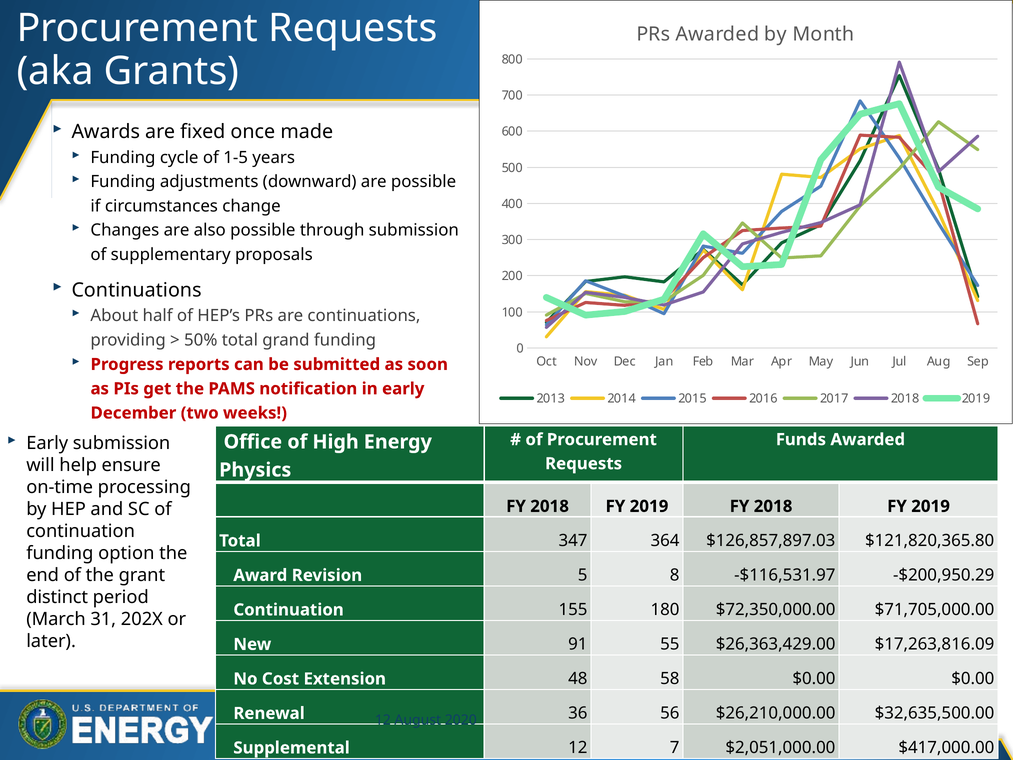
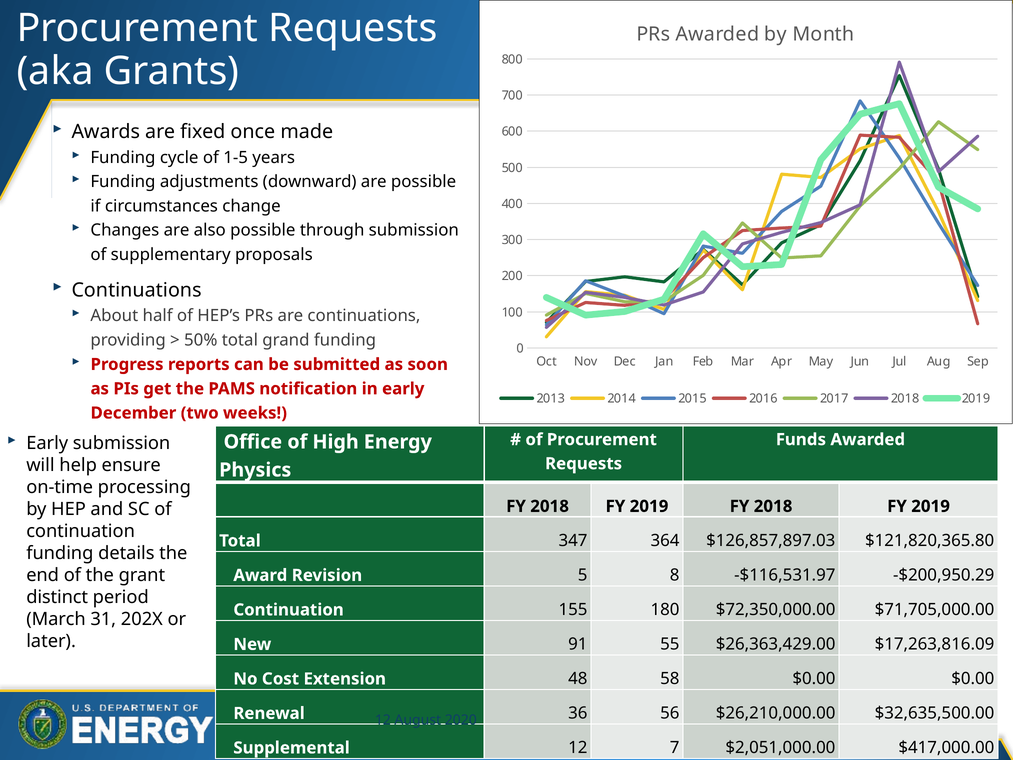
option: option -> details
